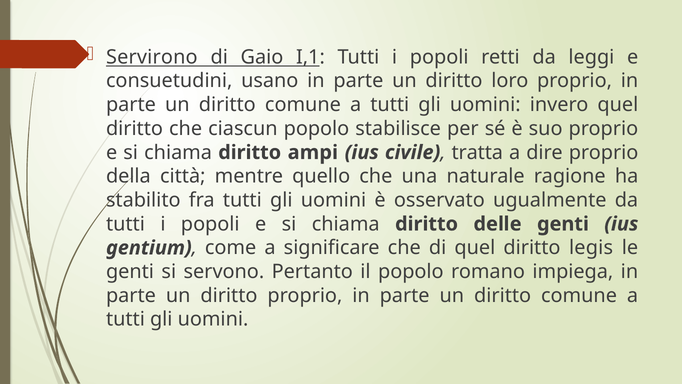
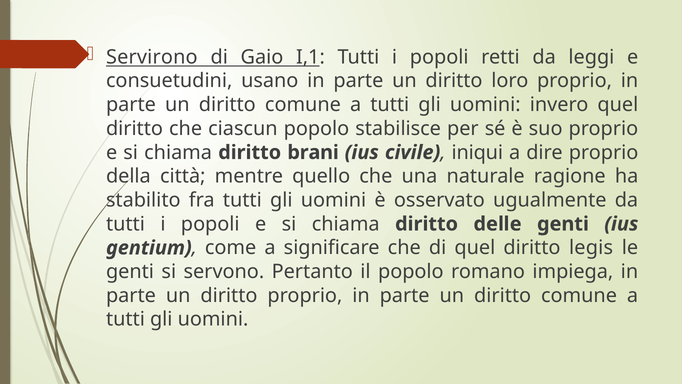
ampi: ampi -> brani
tratta: tratta -> iniqui
